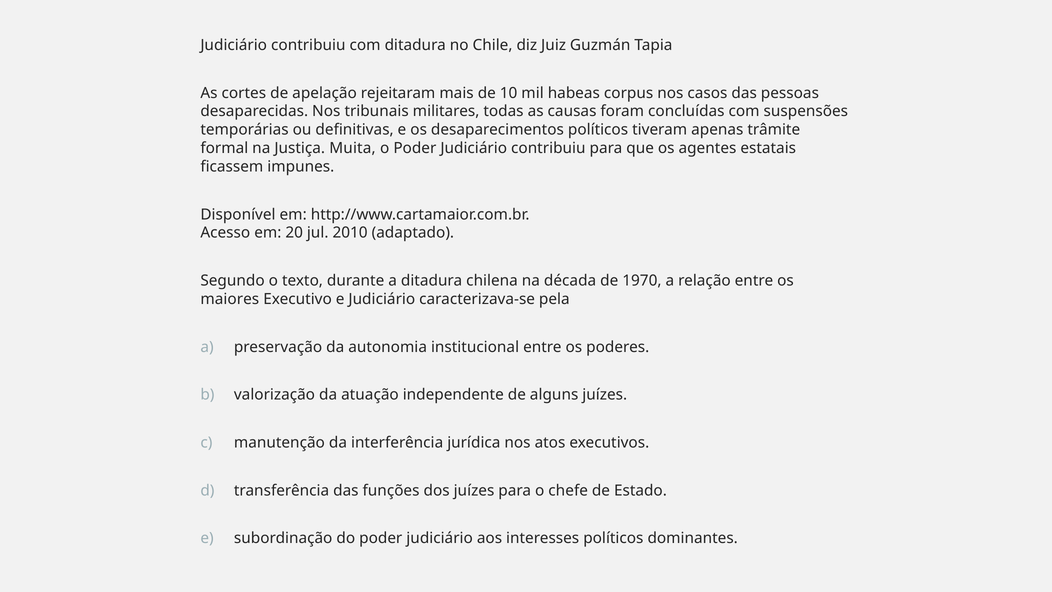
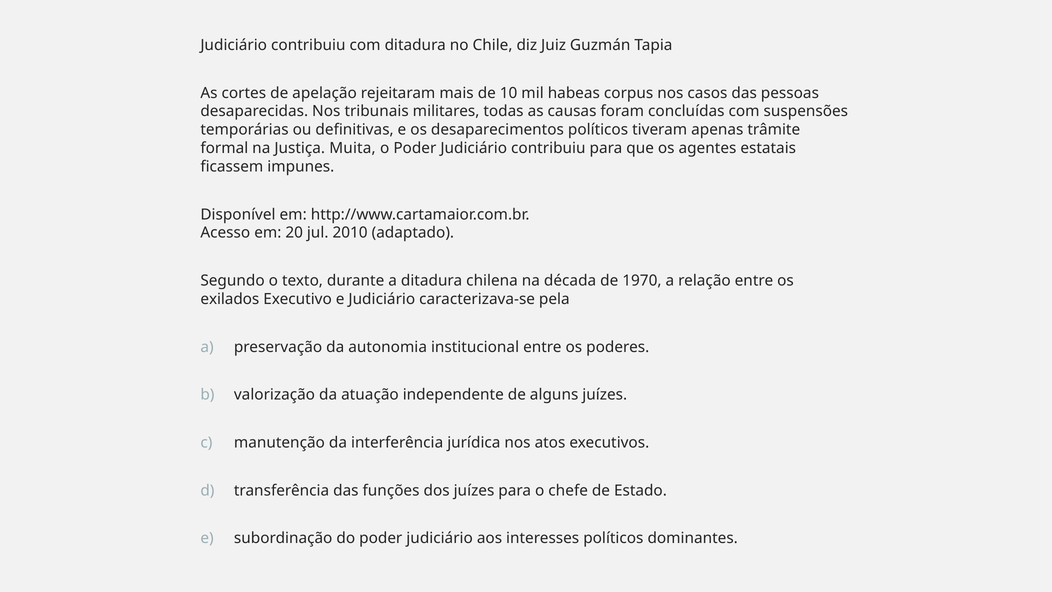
maiores: maiores -> exilados
